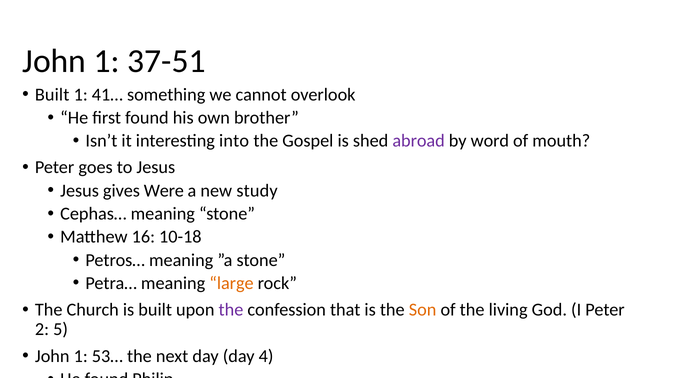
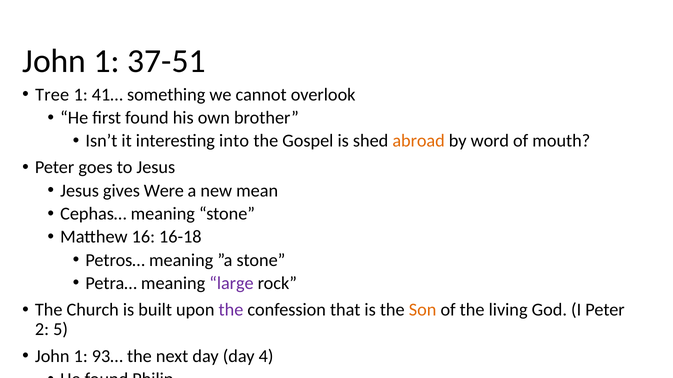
Built at (52, 95): Built -> Tree
abroad colour: purple -> orange
study: study -> mean
10-18: 10-18 -> 16-18
large colour: orange -> purple
53…: 53… -> 93…
